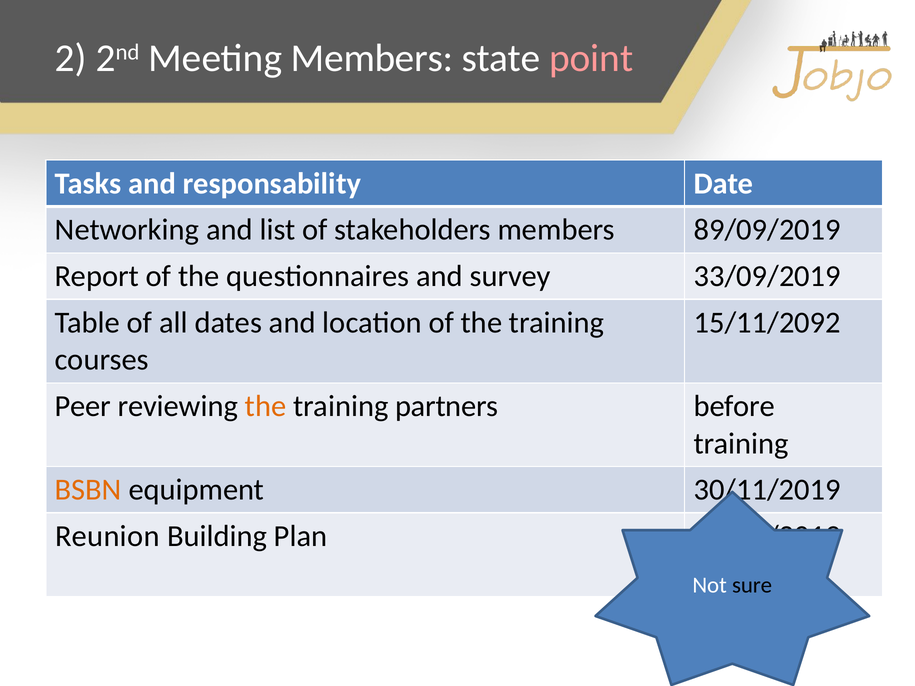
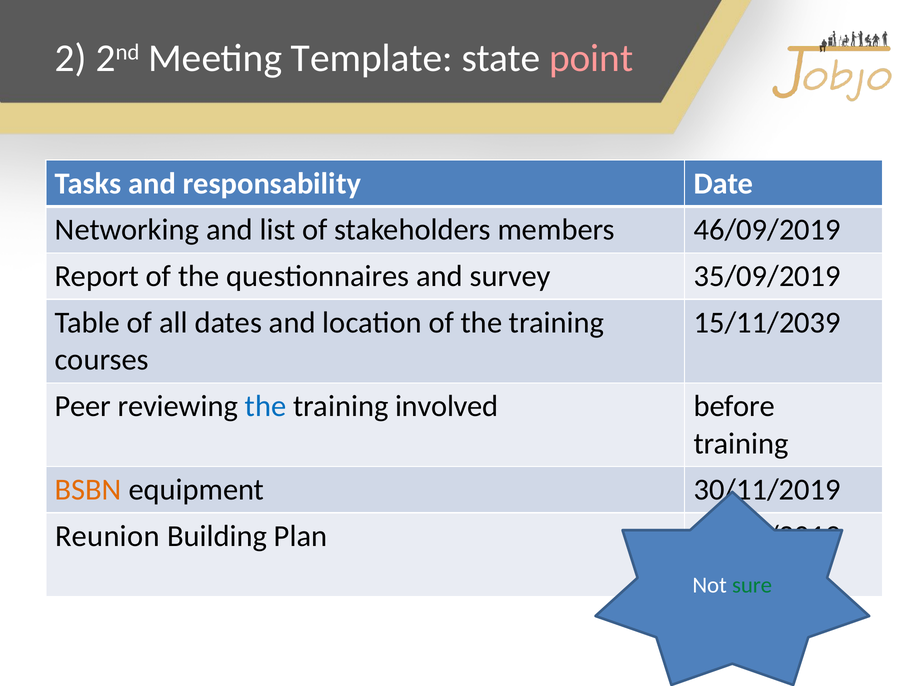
Meeting Members: Members -> Template
89/09/2019: 89/09/2019 -> 46/09/2019
33/09/2019: 33/09/2019 -> 35/09/2019
15/11/2092: 15/11/2092 -> 15/11/2039
the at (266, 406) colour: orange -> blue
partners: partners -> involved
sure colour: black -> green
